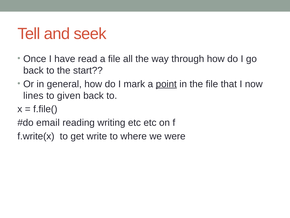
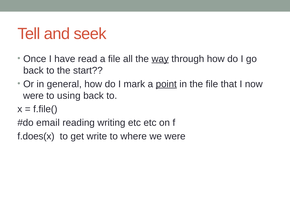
way underline: none -> present
lines at (33, 95): lines -> were
given: given -> using
f.write(x: f.write(x -> f.does(x
